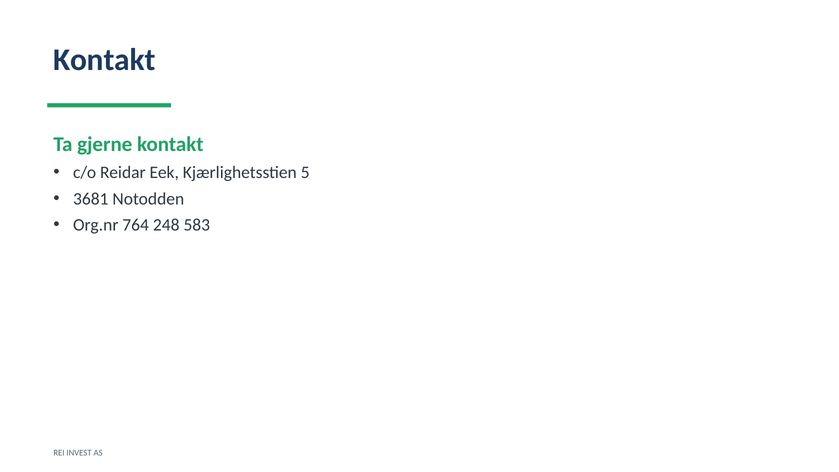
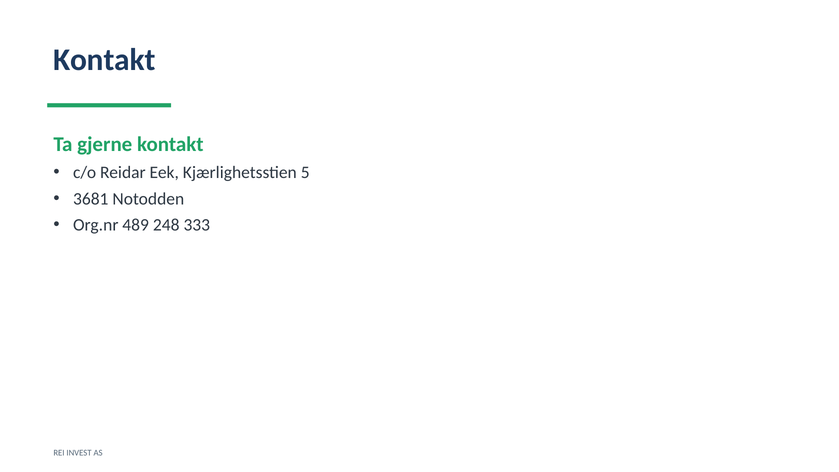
764: 764 -> 489
583: 583 -> 333
